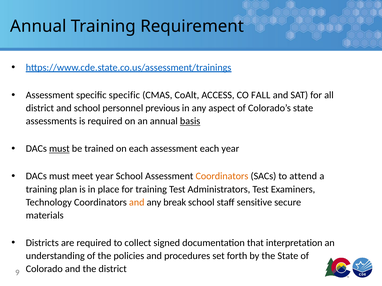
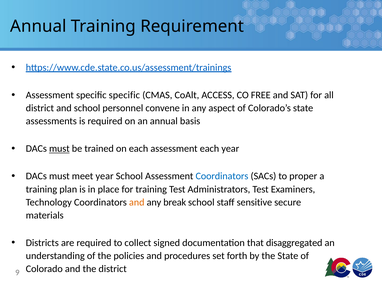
FALL: FALL -> FREE
previous: previous -> convene
basis underline: present -> none
Coordinators at (222, 176) colour: orange -> blue
attend: attend -> proper
interpretation: interpretation -> disaggregated
